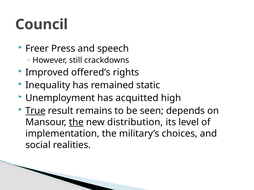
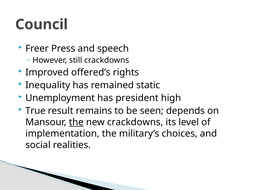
acquitted: acquitted -> president
True underline: present -> none
new distribution: distribution -> crackdowns
